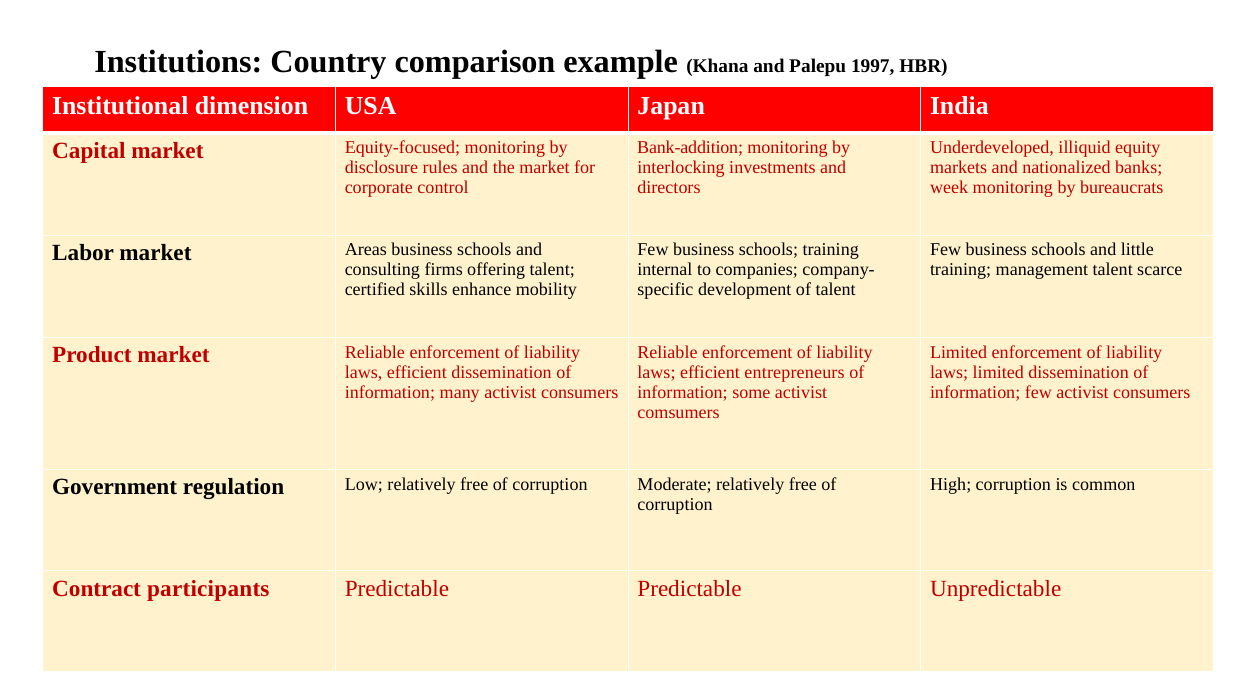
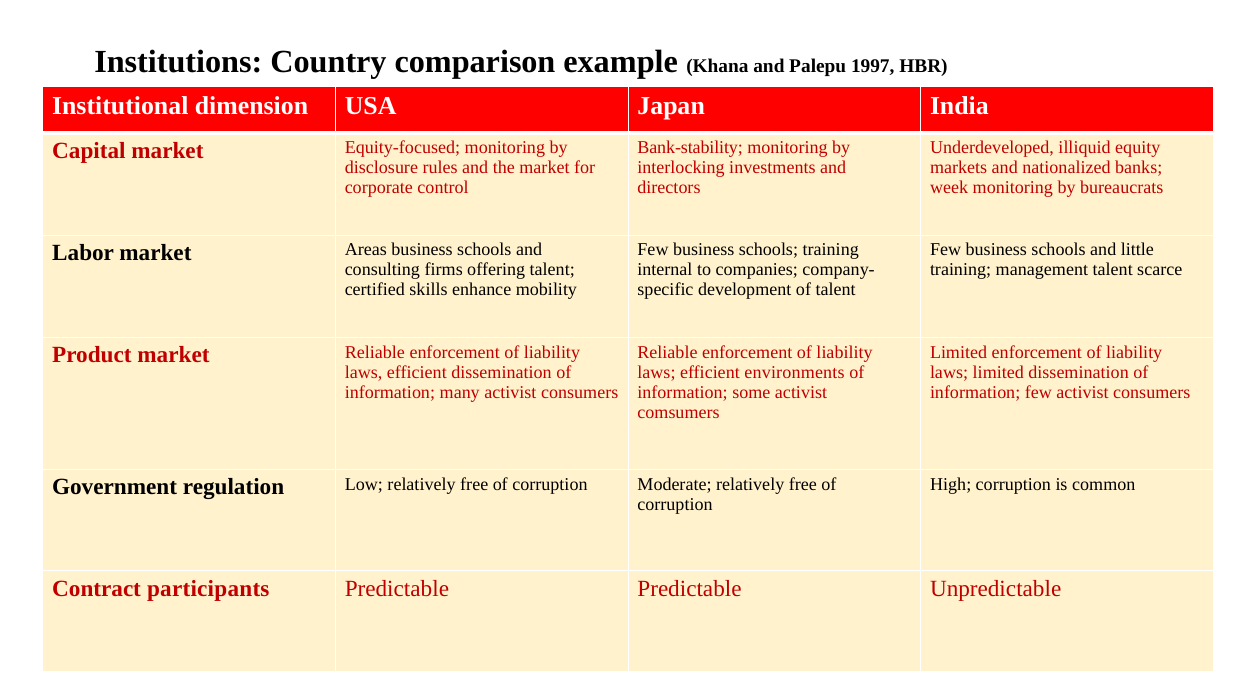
Bank-addition: Bank-addition -> Bank-stability
entrepreneurs: entrepreneurs -> environments
